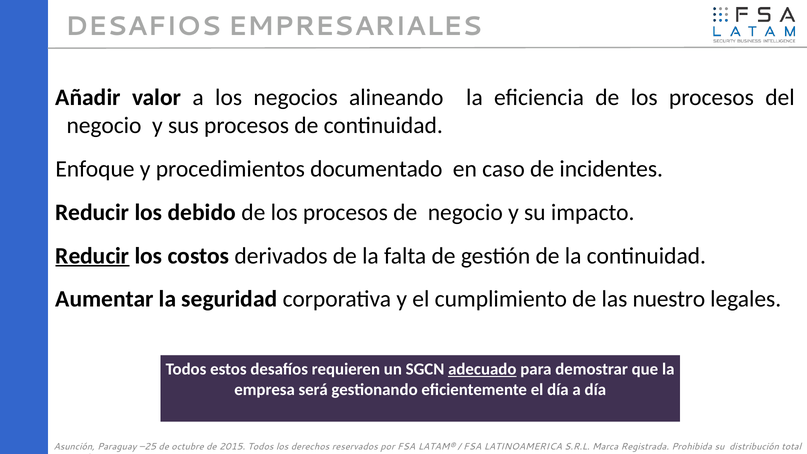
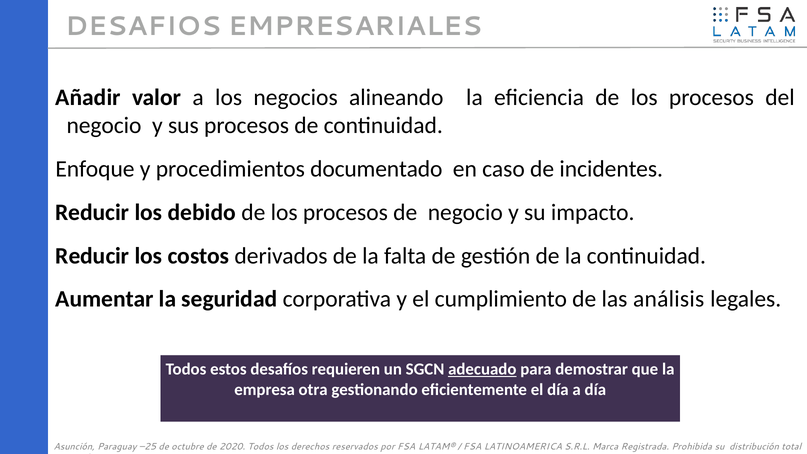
Reducir at (92, 256) underline: present -> none
nuestro: nuestro -> análisis
será: será -> otra
2015: 2015 -> 2020
